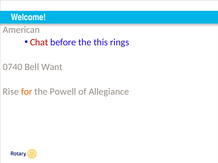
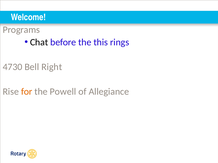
American: American -> Programs
Chat colour: red -> black
0740: 0740 -> 4730
Want: Want -> Right
